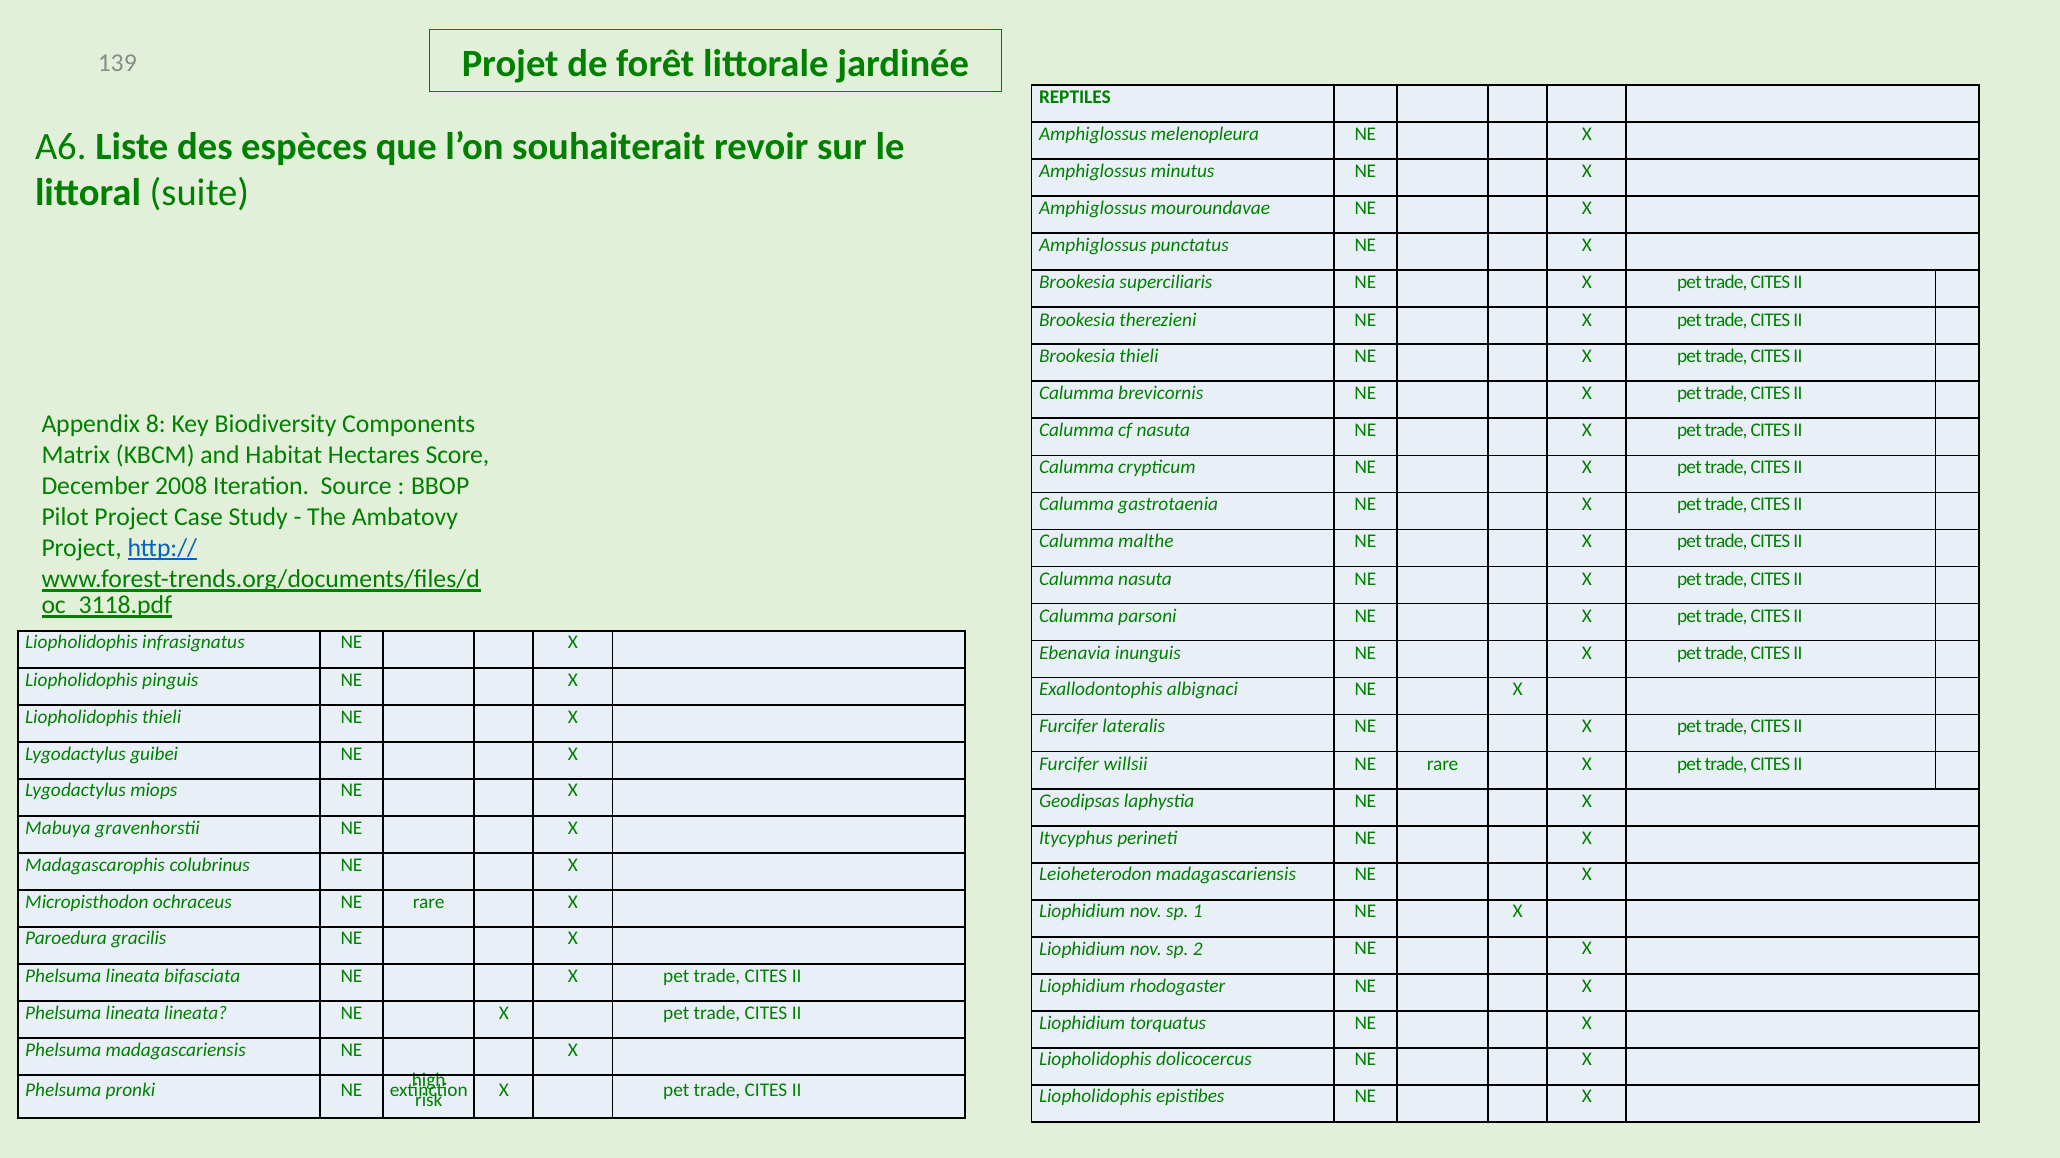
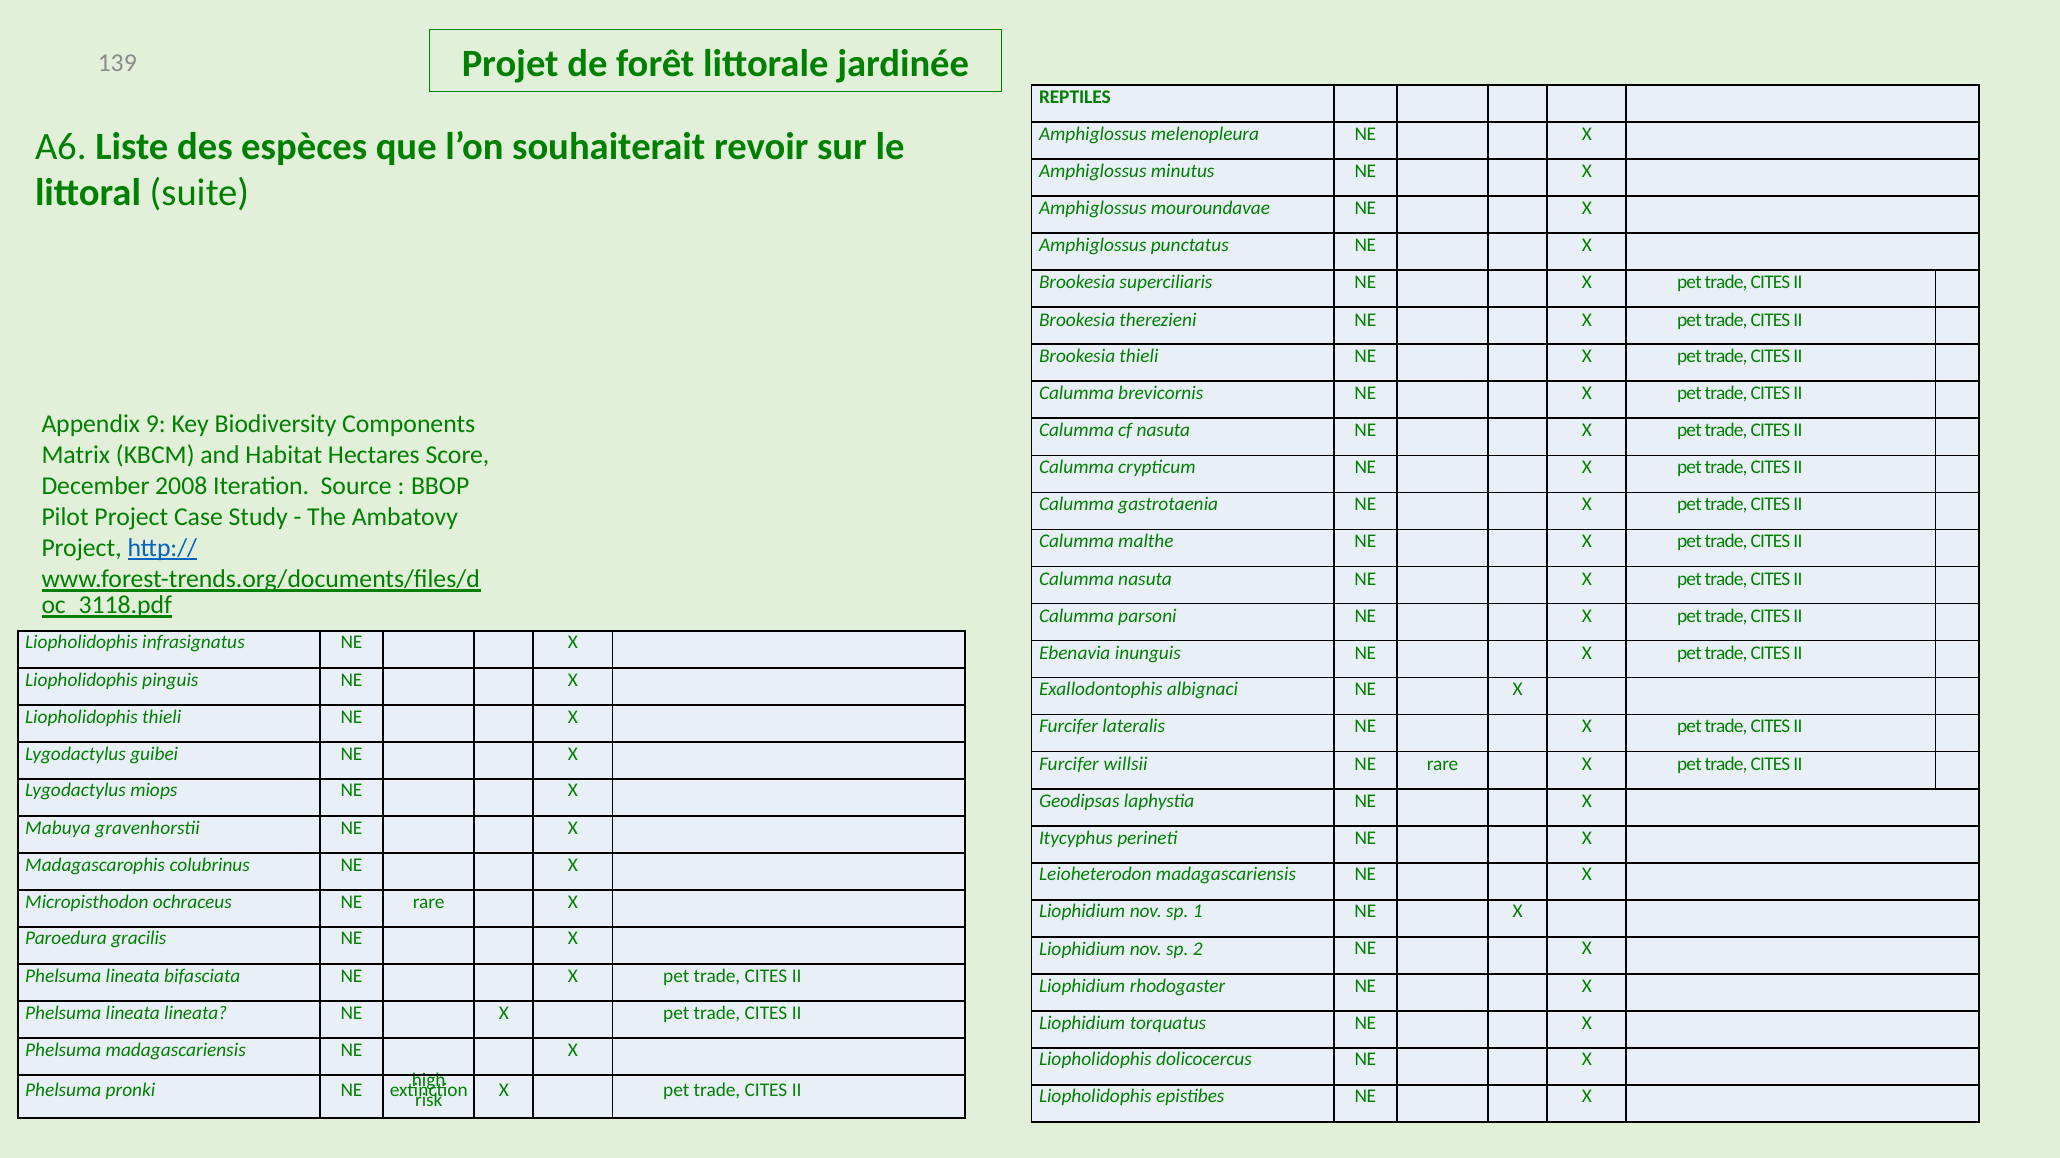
8: 8 -> 9
